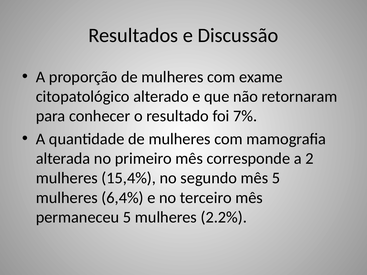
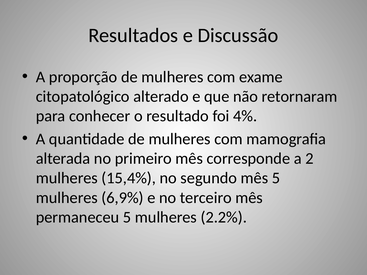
7%: 7% -> 4%
6,4%: 6,4% -> 6,9%
